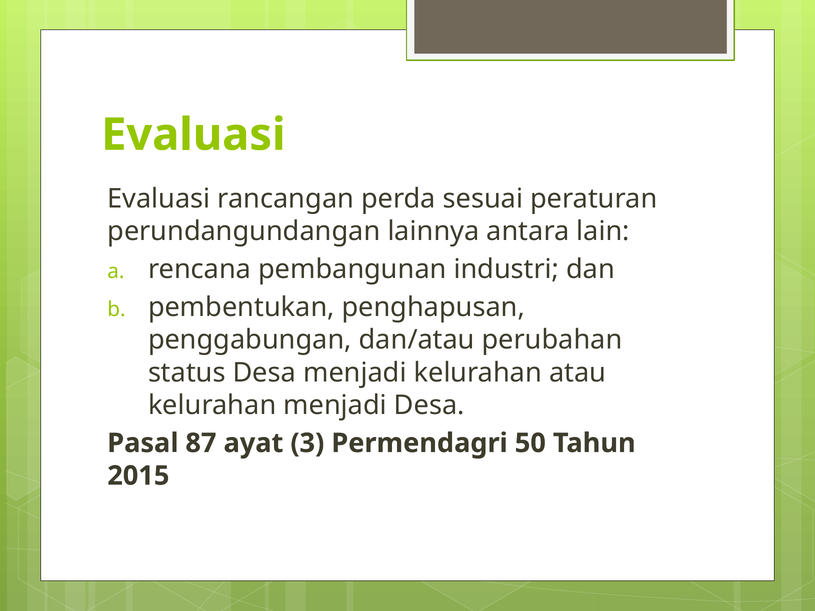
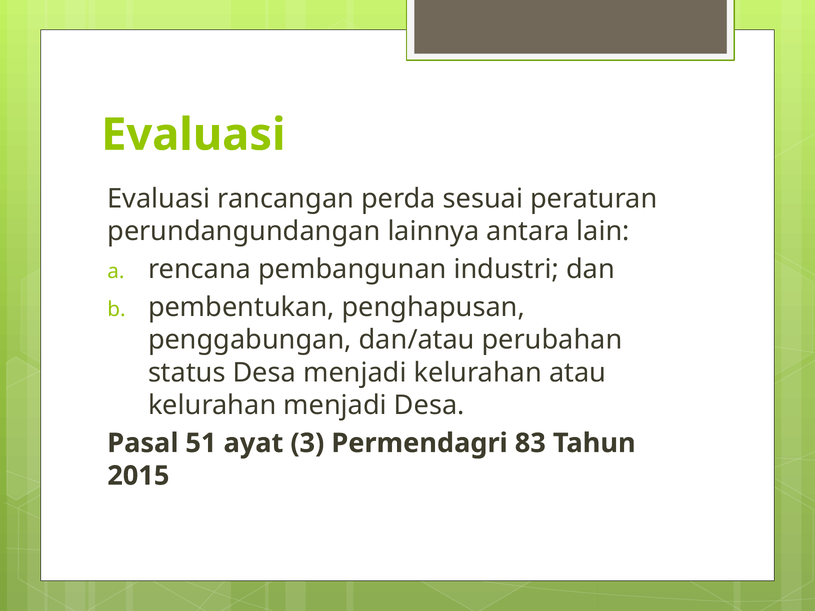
87: 87 -> 51
50: 50 -> 83
